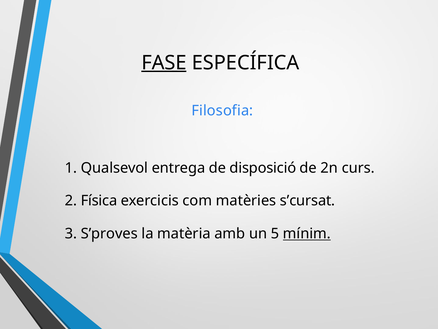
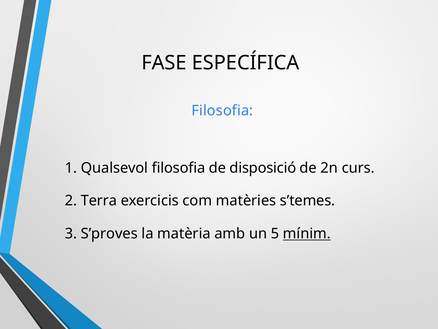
FASE underline: present -> none
Qualsevol entrega: entrega -> filosofia
Física: Física -> Terra
s’cursat: s’cursat -> s’temes
